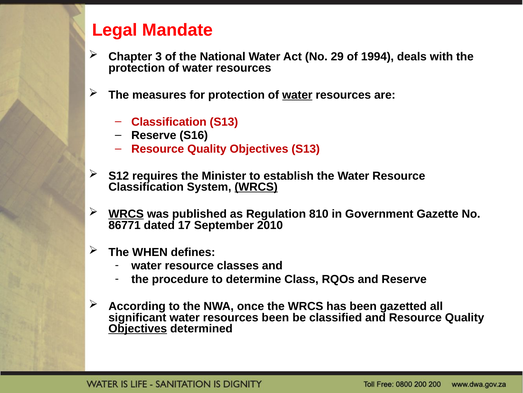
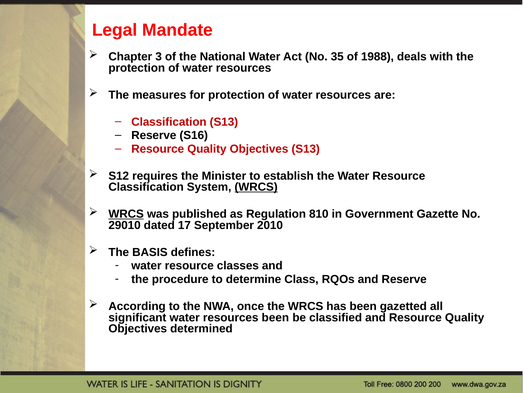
29: 29 -> 35
1994: 1994 -> 1988
water at (297, 95) underline: present -> none
86771: 86771 -> 29010
WHEN: WHEN -> BASIS
Objectives at (138, 328) underline: present -> none
